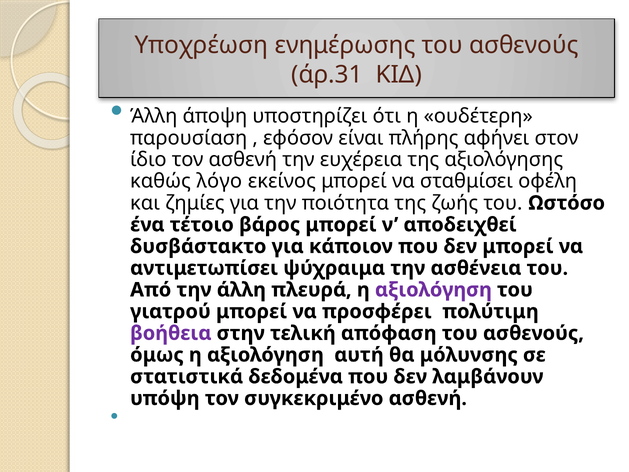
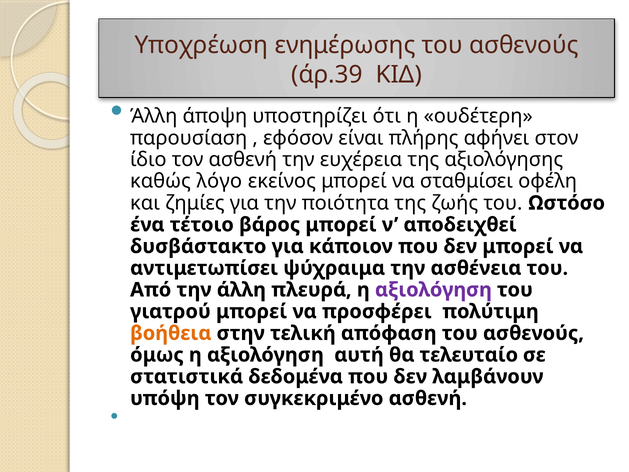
άρ.31: άρ.31 -> άρ.39
βοήθεια colour: purple -> orange
μόλυνσης: μόλυνσης -> τελευταίο
